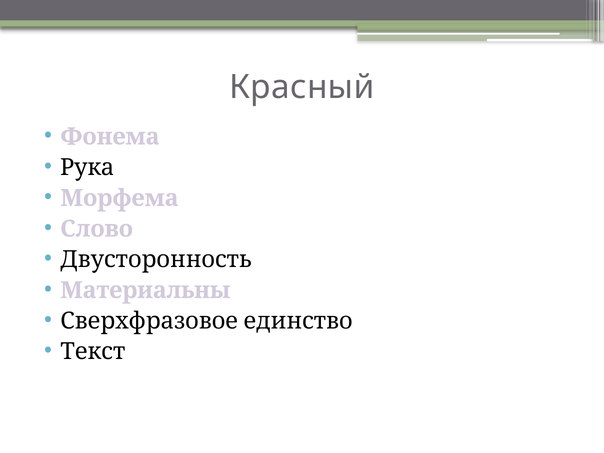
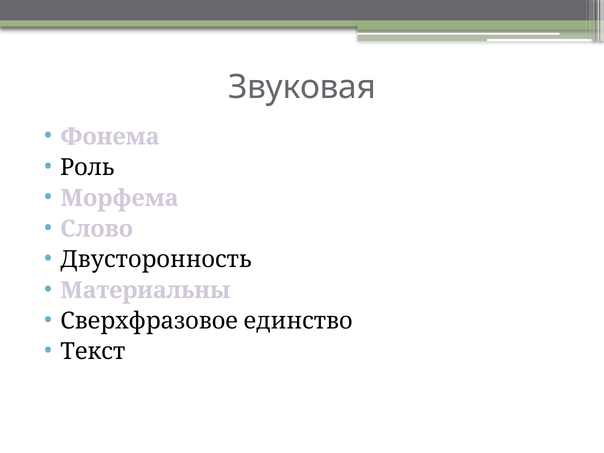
Красный: Красный -> Звуковая
Рука: Рука -> Роль
